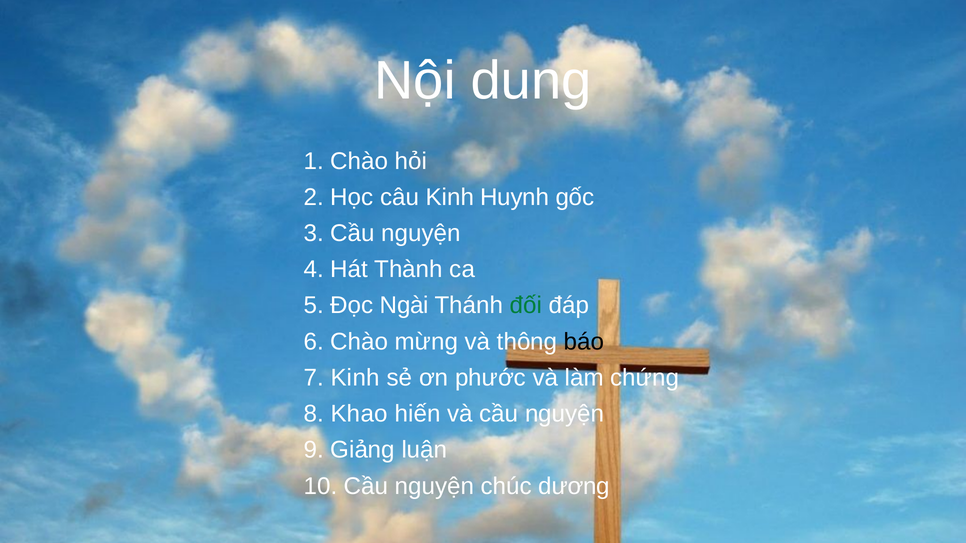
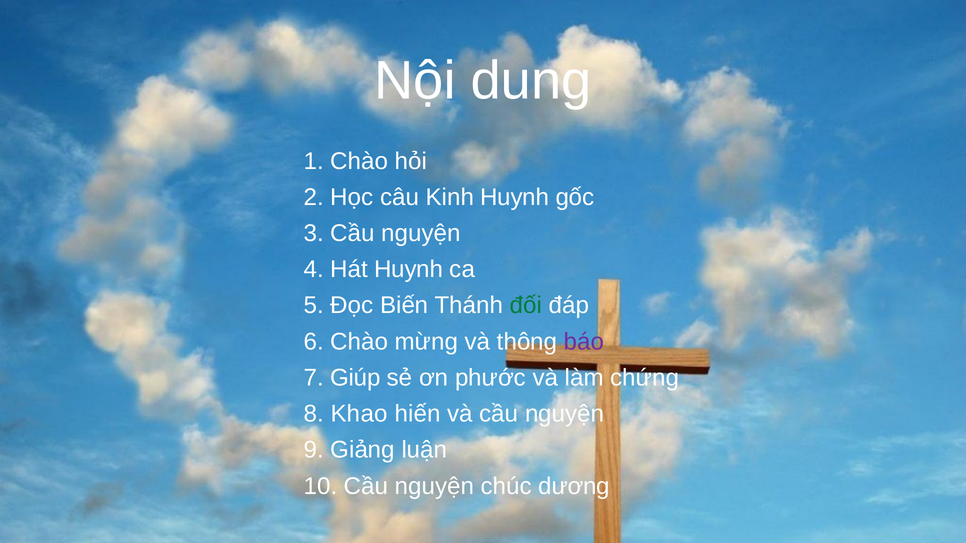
Hát Thành: Thành -> Huynh
Ngài: Ngài -> Biến
báo colour: black -> purple
7 Kinh: Kinh -> Giúp
